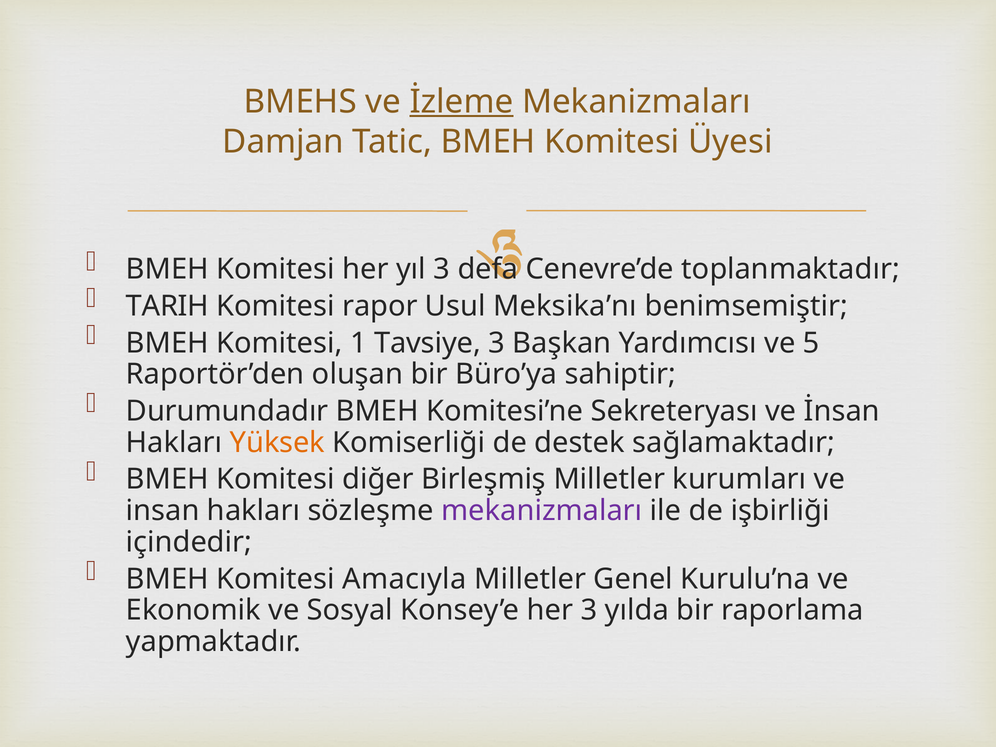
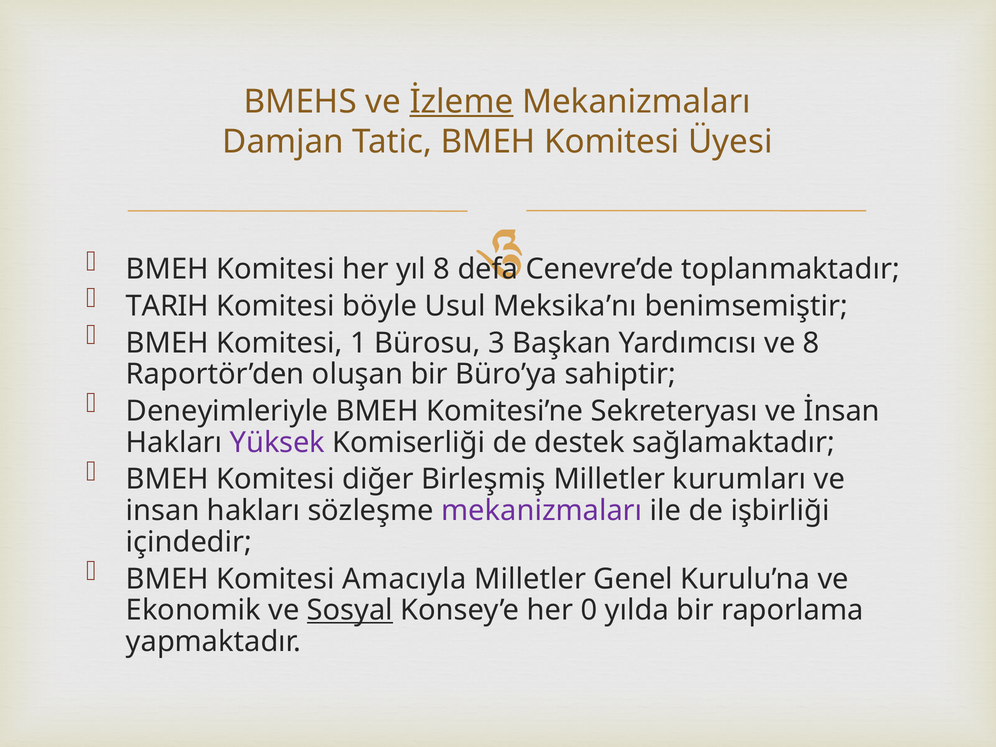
yıl 3: 3 -> 8
rapor: rapor -> böyle
Tavsiye: Tavsiye -> Bürosu
ve 5: 5 -> 8
Durumundadır: Durumundadır -> Deneyimleriyle
Yüksek colour: orange -> purple
Sosyal underline: none -> present
her 3: 3 -> 0
